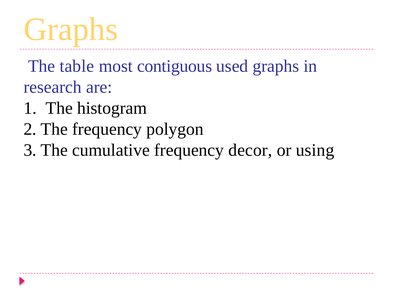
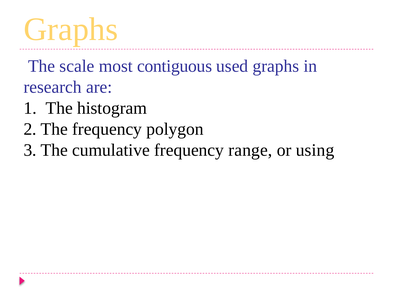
table: table -> scale
decor: decor -> range
